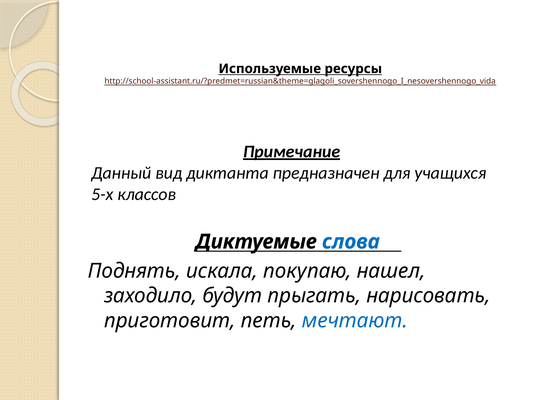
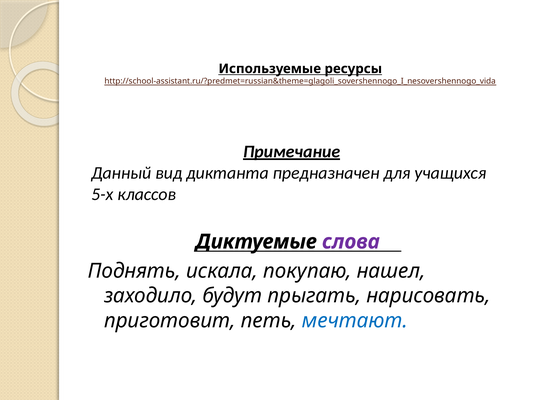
слова colour: blue -> purple
